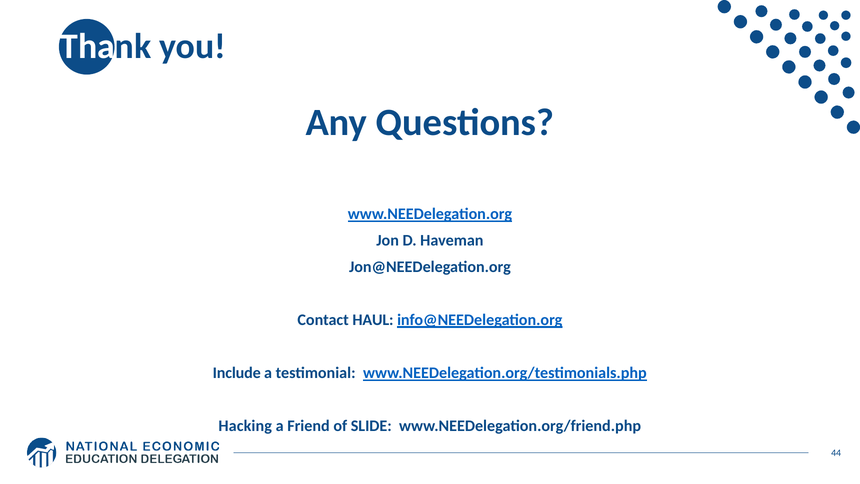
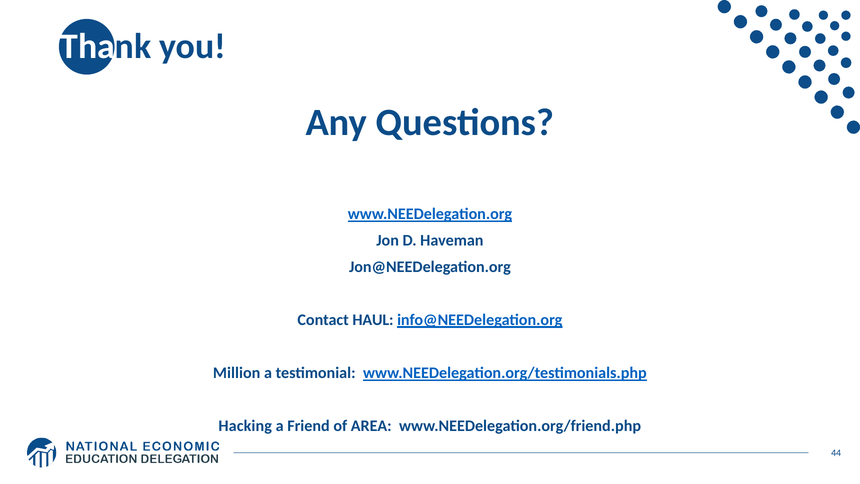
Include: Include -> Million
SLIDE: SLIDE -> AREA
